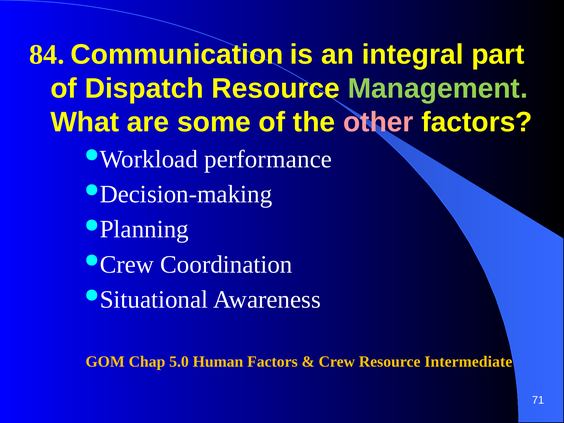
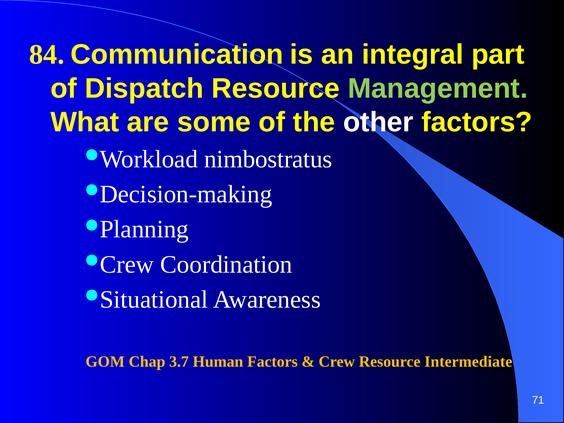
other colour: pink -> white
performance: performance -> nimbostratus
5.0: 5.0 -> 3.7
